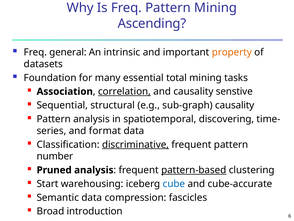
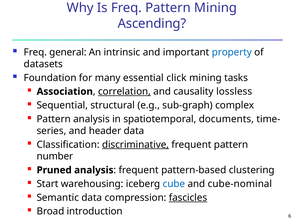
property colour: orange -> blue
total: total -> click
senstive: senstive -> lossless
sub-graph causality: causality -> complex
discovering: discovering -> documents
format: format -> header
pattern-based underline: present -> none
cube-accurate: cube-accurate -> cube-nominal
fascicles underline: none -> present
